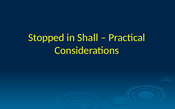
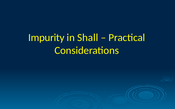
Stopped: Stopped -> Impurity
